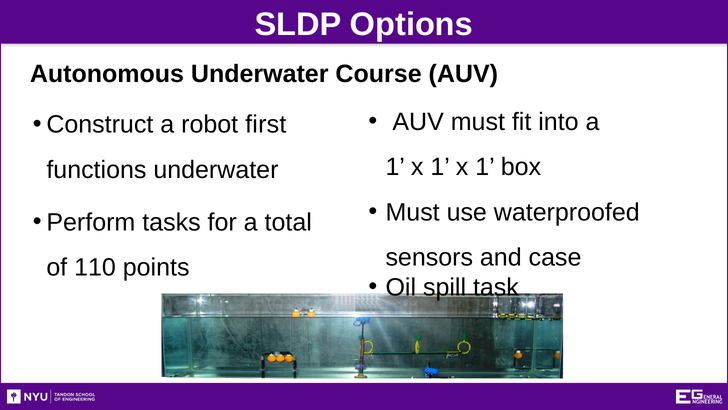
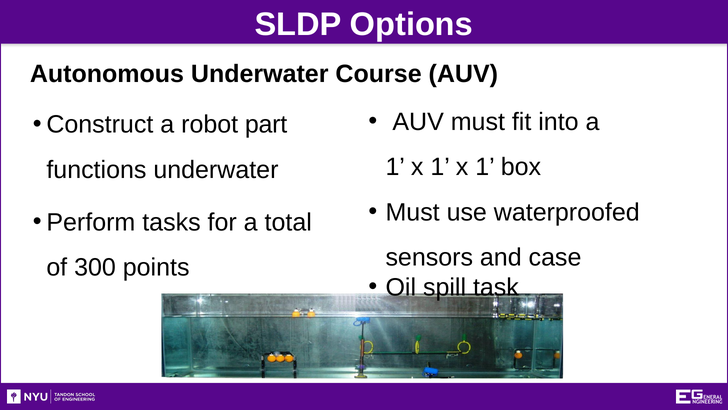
first: first -> part
110: 110 -> 300
